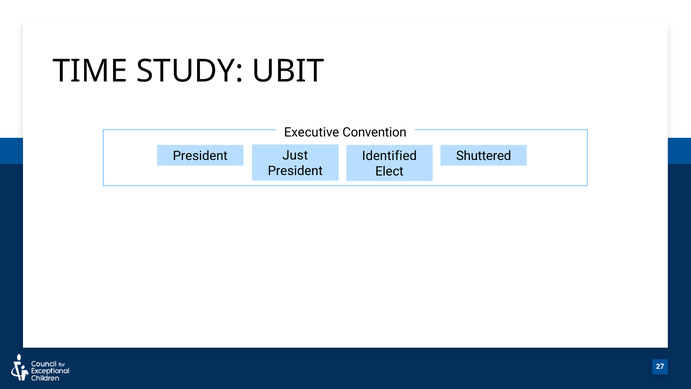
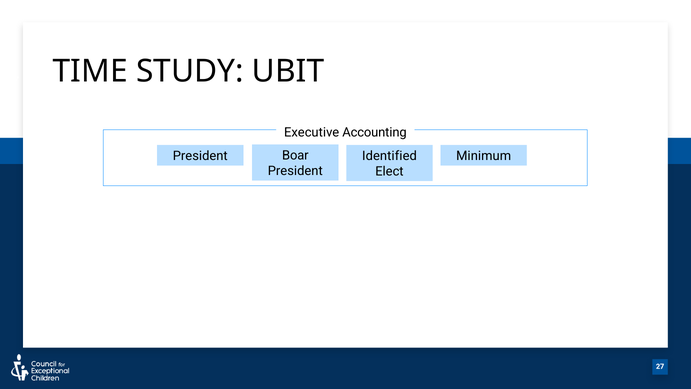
Convention: Convention -> Accounting
Just: Just -> Boar
Shuttered: Shuttered -> Minimum
